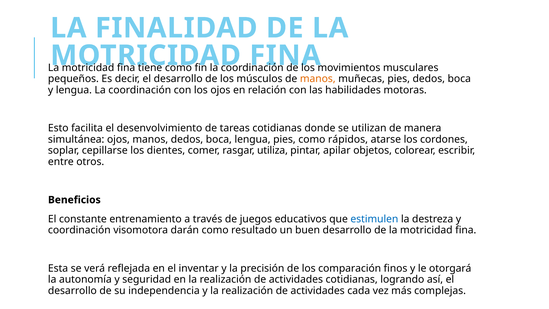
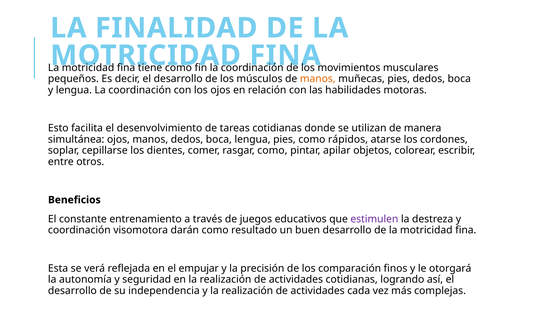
rasgar utiliza: utiliza -> como
estimulen colour: blue -> purple
inventar: inventar -> empujar
